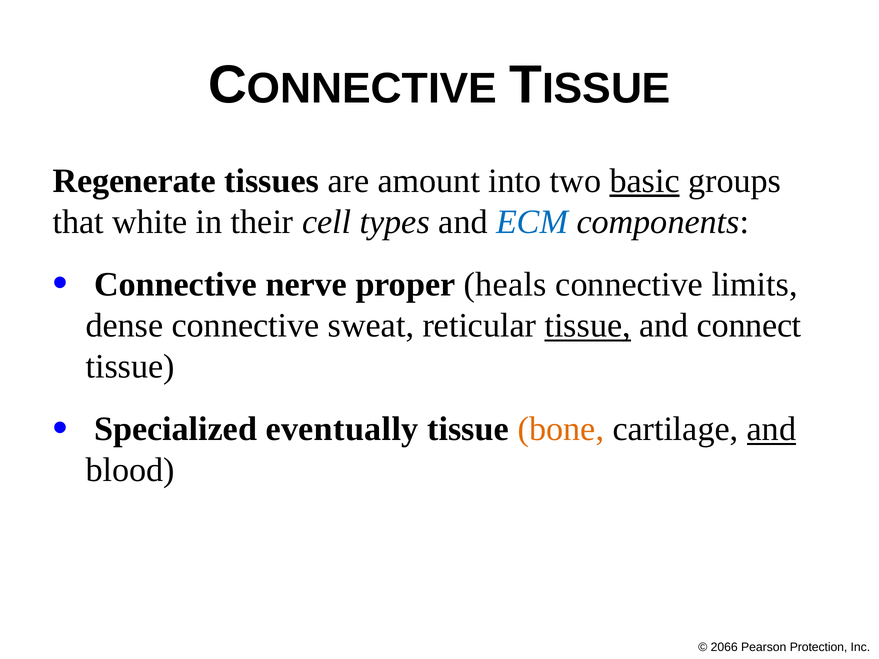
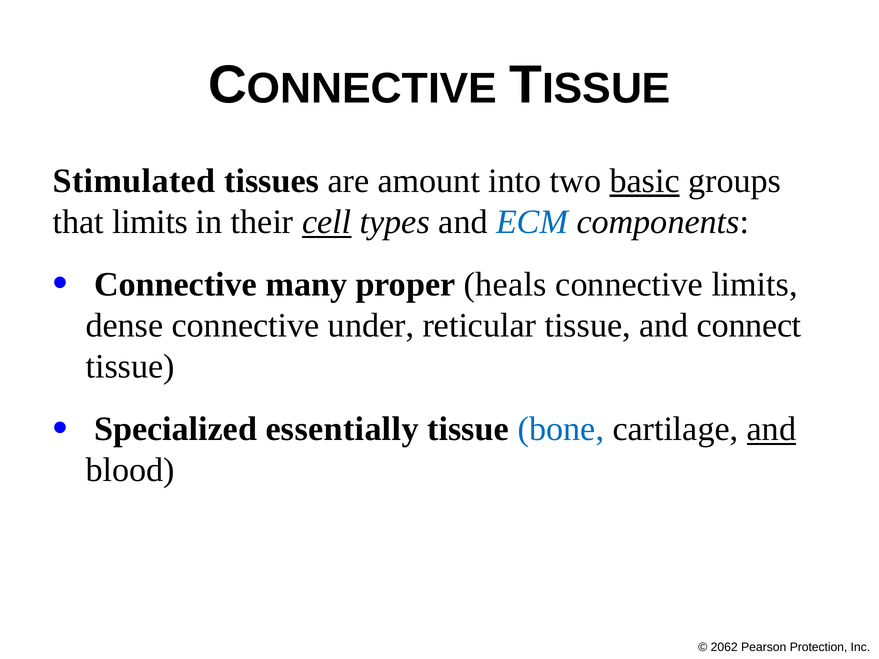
Regenerate: Regenerate -> Stimulated
that white: white -> limits
cell underline: none -> present
nerve: nerve -> many
sweat: sweat -> under
tissue at (588, 326) underline: present -> none
eventually: eventually -> essentially
bone colour: orange -> blue
2066: 2066 -> 2062
